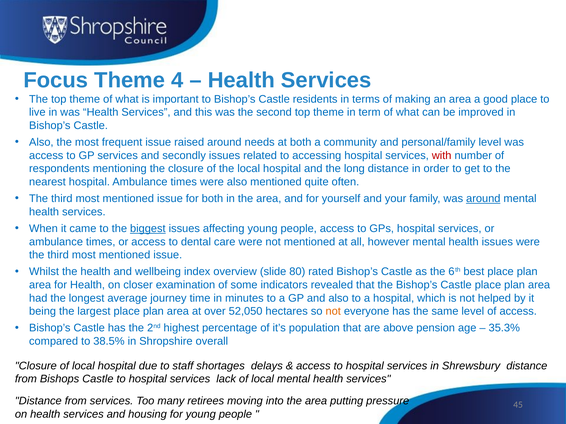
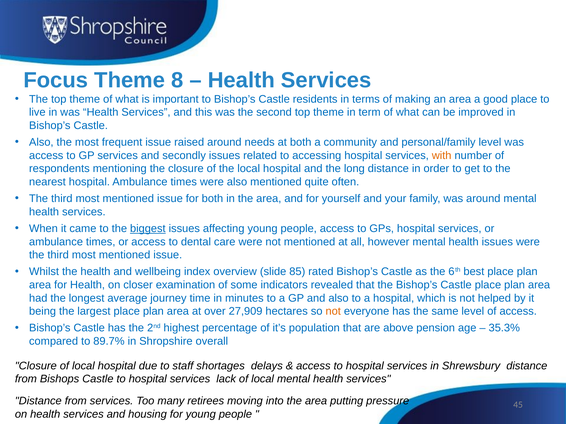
4: 4 -> 8
with colour: red -> orange
around at (483, 199) underline: present -> none
80: 80 -> 85
52,050: 52,050 -> 27,909
38.5%: 38.5% -> 89.7%
